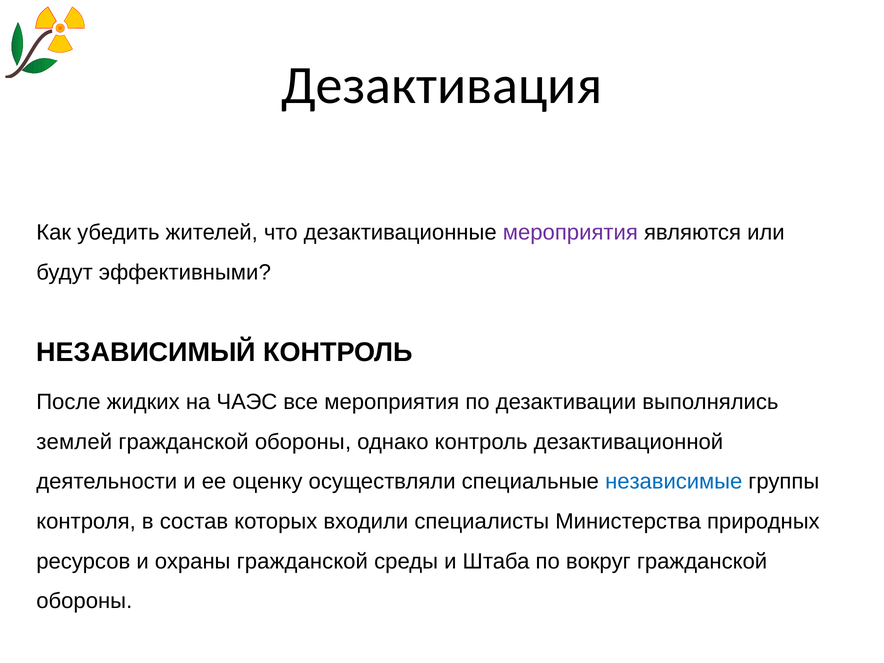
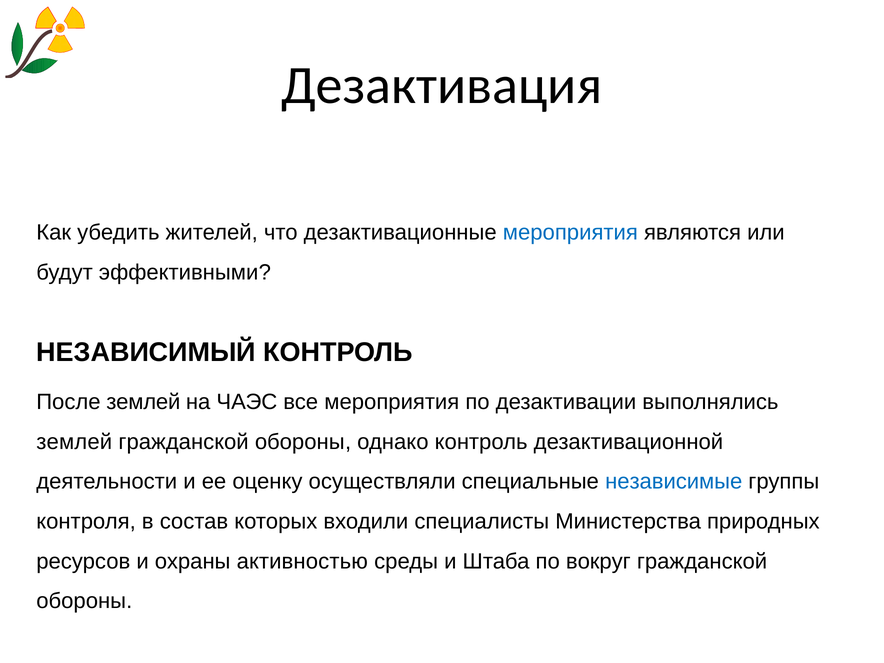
мероприятия at (570, 233) colour: purple -> blue
После жидких: жидких -> землей
охраны гражданской: гражданской -> активностью
